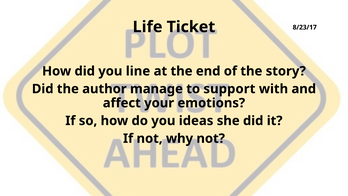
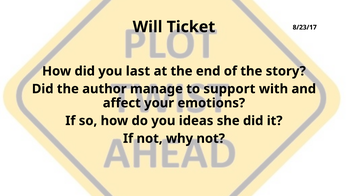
Life: Life -> Will
line: line -> last
